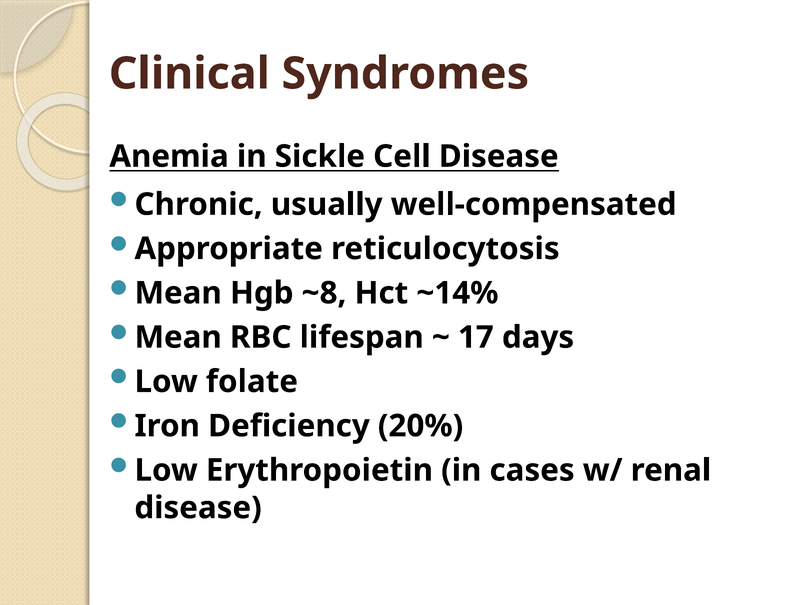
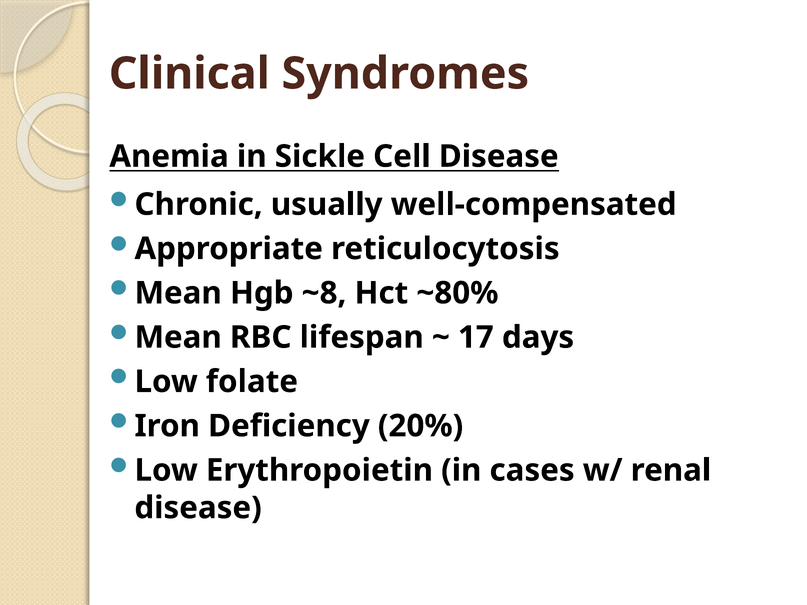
~14%: ~14% -> ~80%
